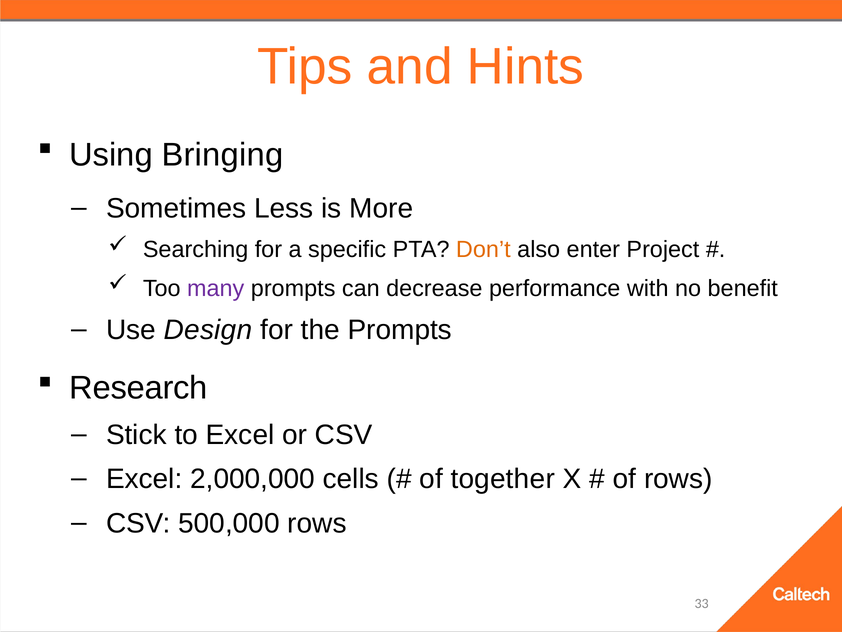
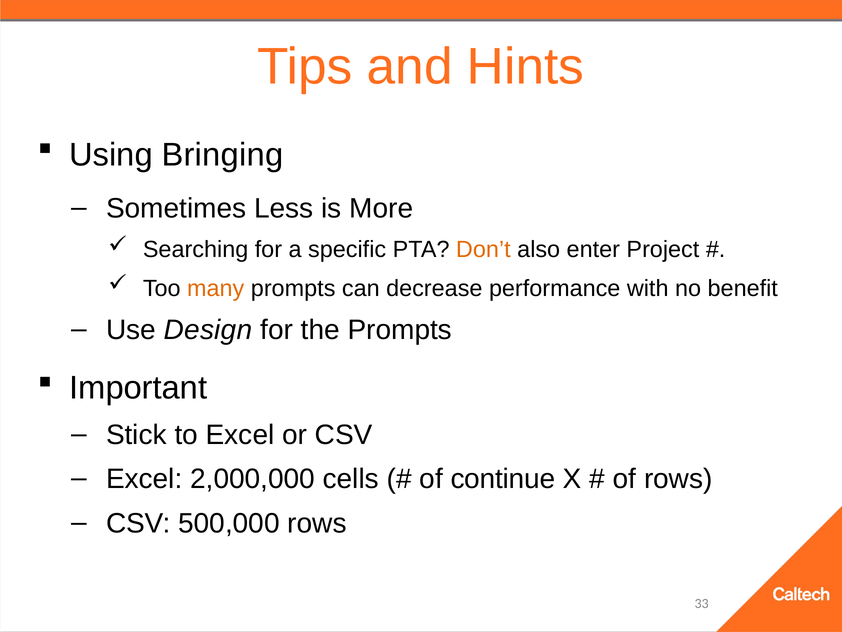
many colour: purple -> orange
Research: Research -> Important
together: together -> continue
